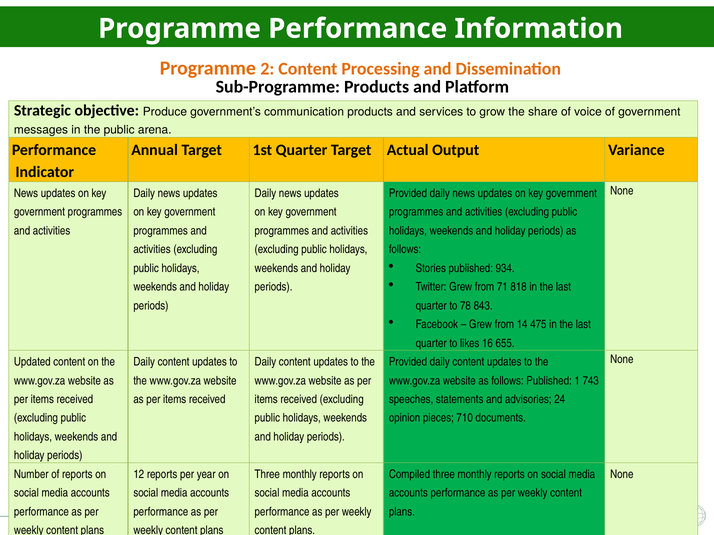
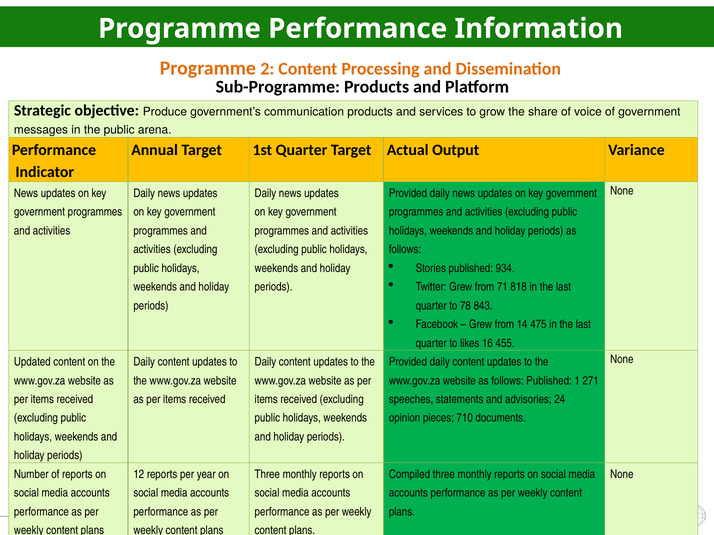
655: 655 -> 455
743: 743 -> 271
